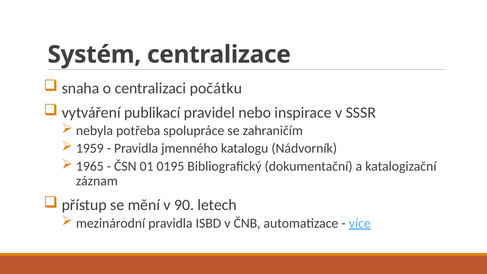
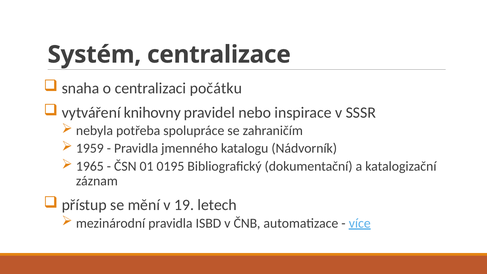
publikací: publikací -> knihovny
90: 90 -> 19
